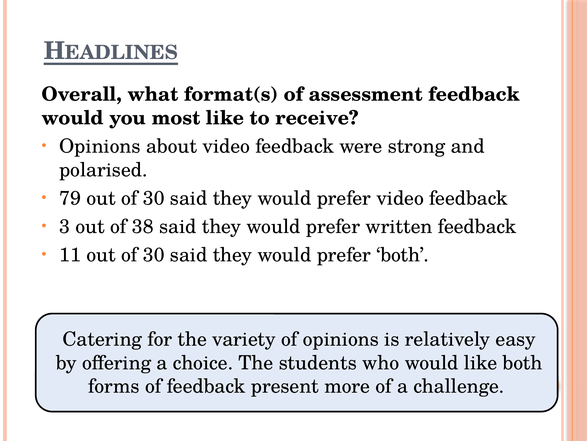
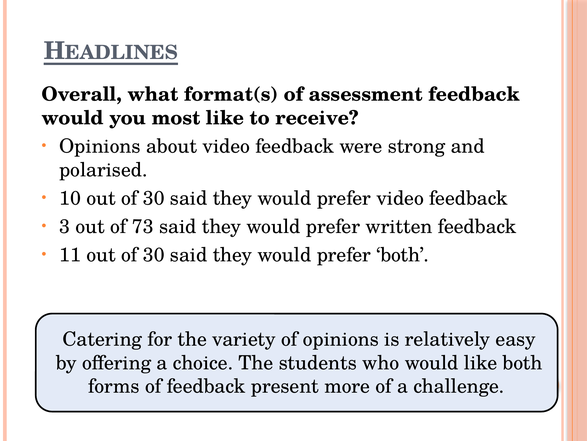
79: 79 -> 10
38: 38 -> 73
